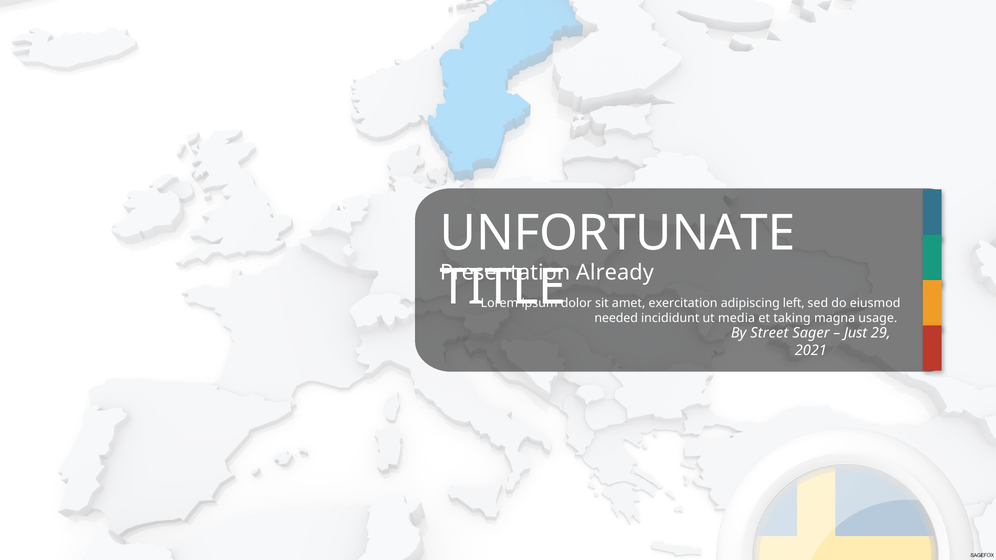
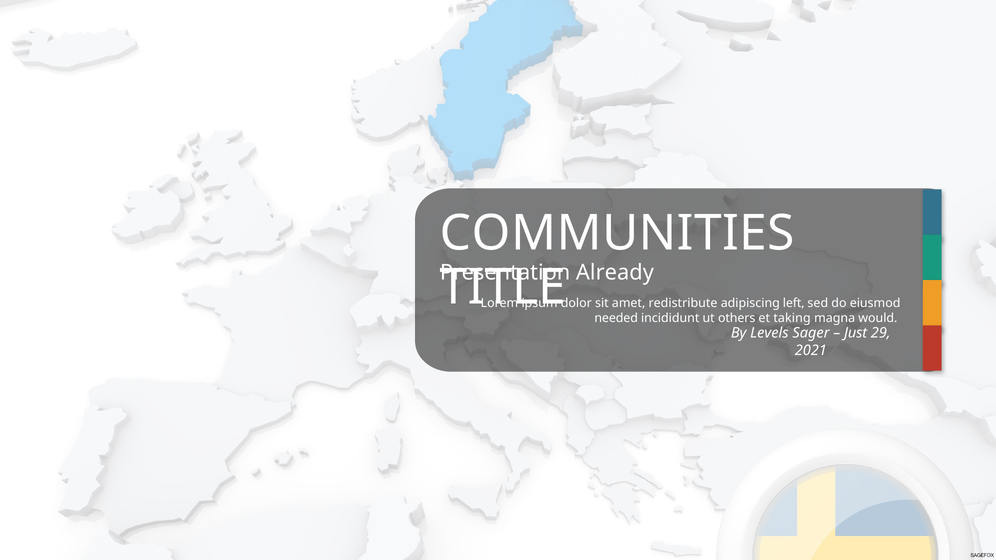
UNFORTUNATE: UNFORTUNATE -> COMMUNITIES
exercitation: exercitation -> redistribute
media: media -> others
usage: usage -> would
Street: Street -> Levels
